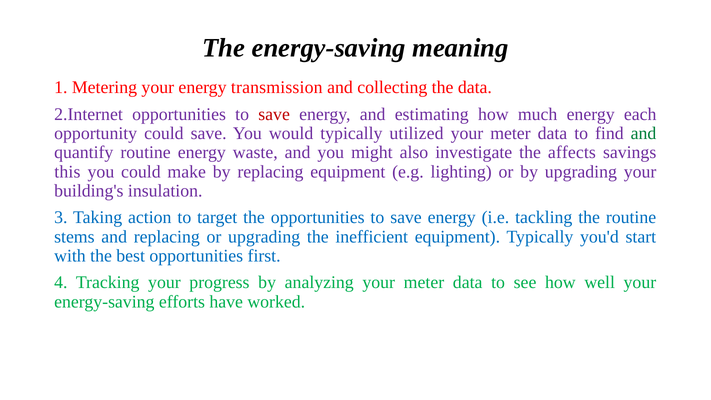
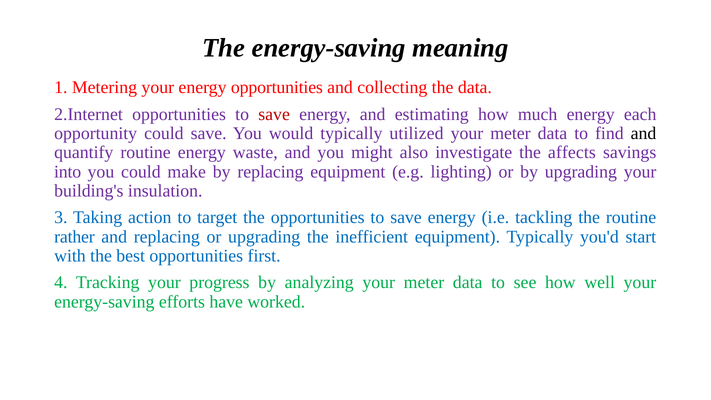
energy transmission: transmission -> opportunities
and at (644, 133) colour: green -> black
this: this -> into
stems: stems -> rather
